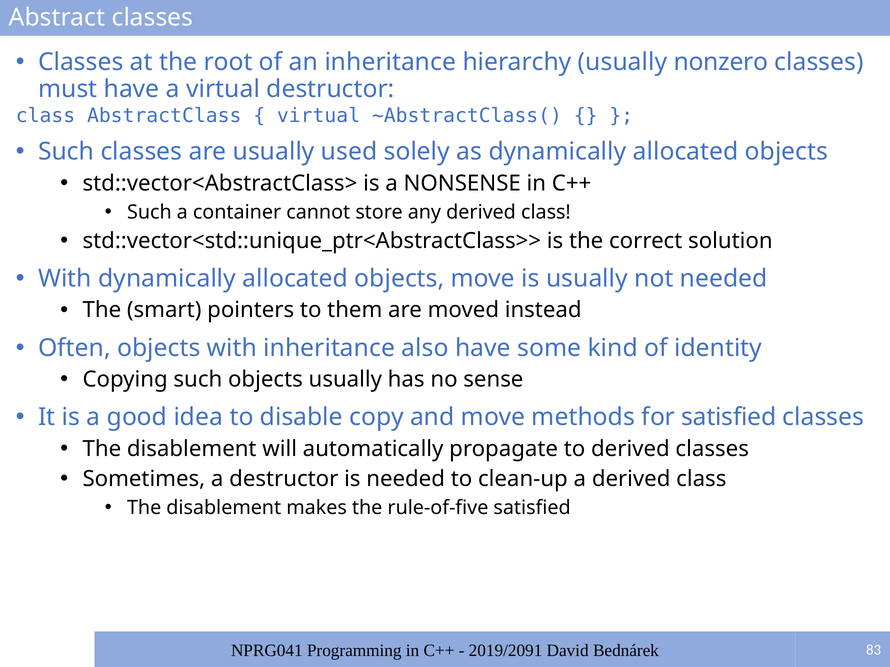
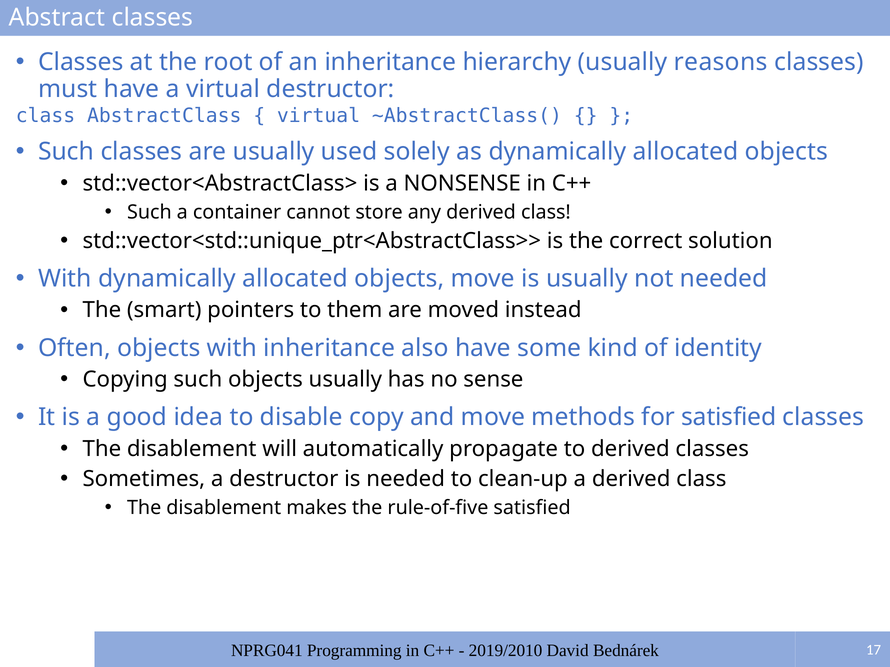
nonzero: nonzero -> reasons
2019/2091: 2019/2091 -> 2019/2010
83: 83 -> 17
